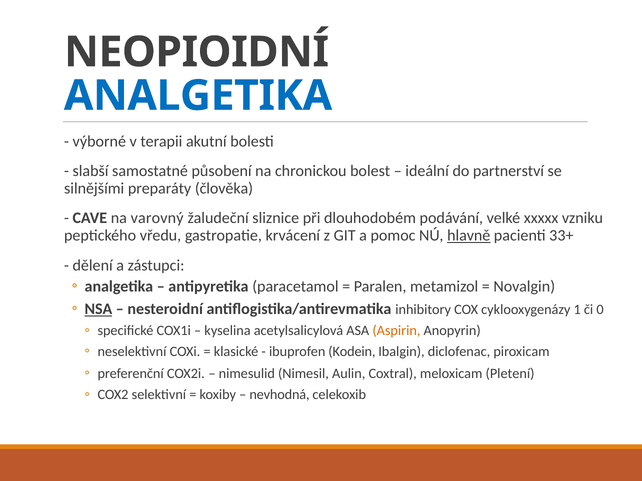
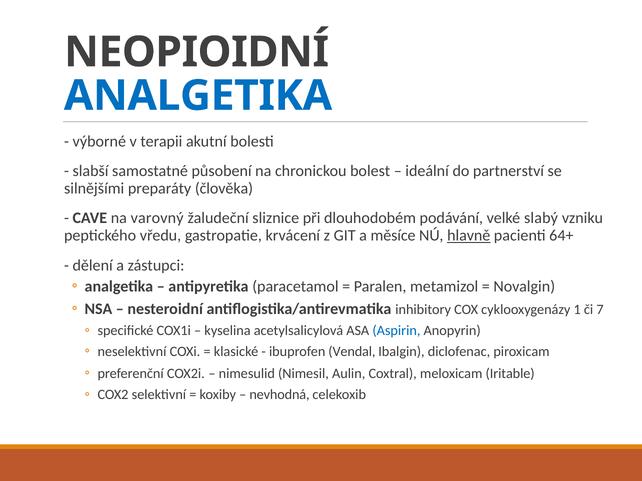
xxxxx: xxxxx -> slabý
pomoc: pomoc -> měsíce
33+: 33+ -> 64+
NSA underline: present -> none
0: 0 -> 7
Aspirin colour: orange -> blue
Kodein: Kodein -> Vendal
Pletení: Pletení -> Iritable
